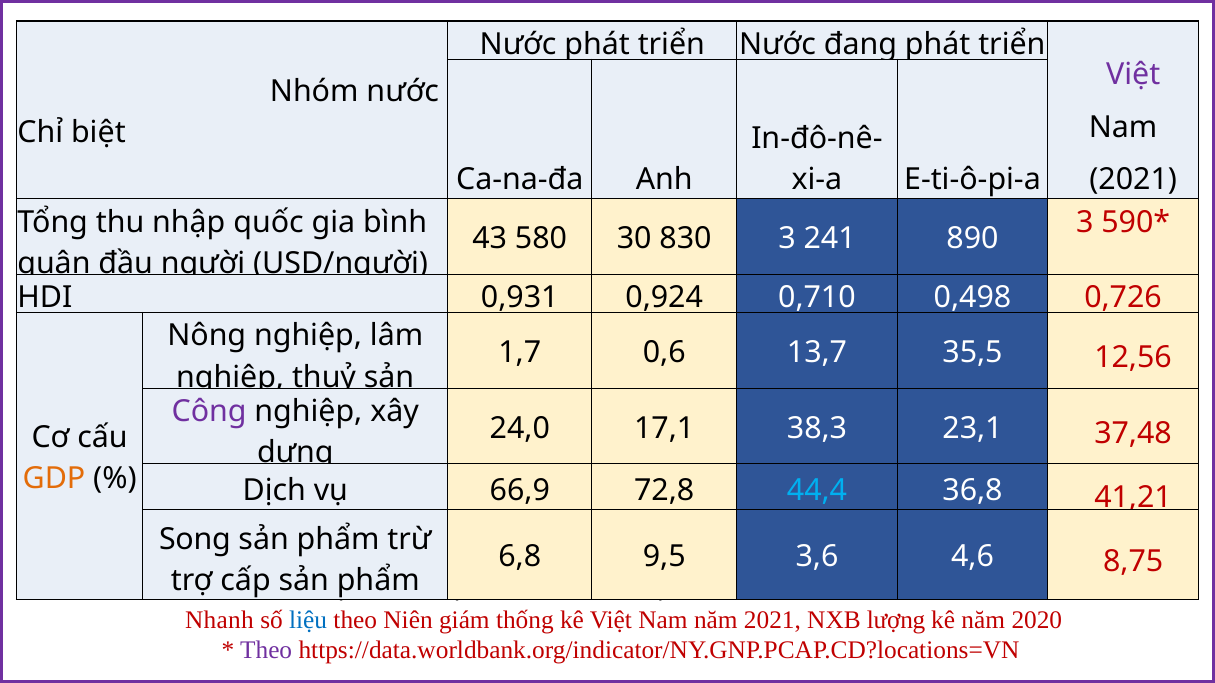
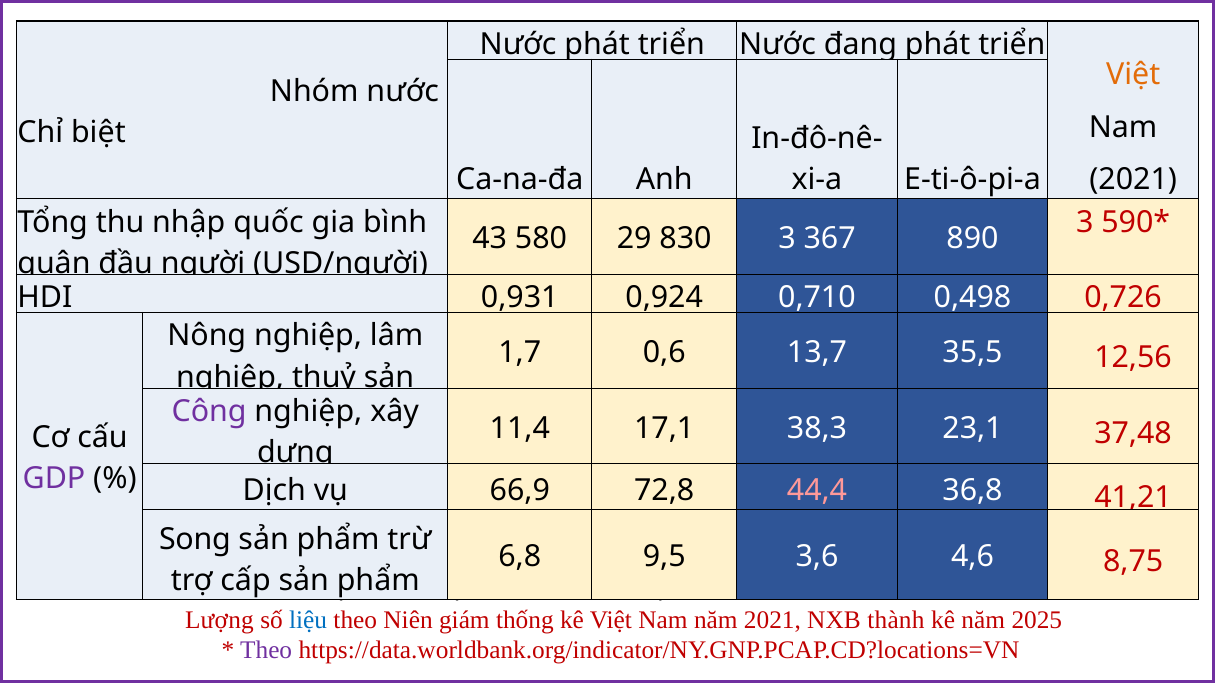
Việt at (1133, 75) colour: purple -> orange
30: 30 -> 29
241: 241 -> 367
24,0: 24,0 -> 11,4
GDP colour: orange -> purple
44,4 colour: light blue -> pink
Nhanh: Nhanh -> Lượng
lượng: lượng -> thành
2020: 2020 -> 2025
